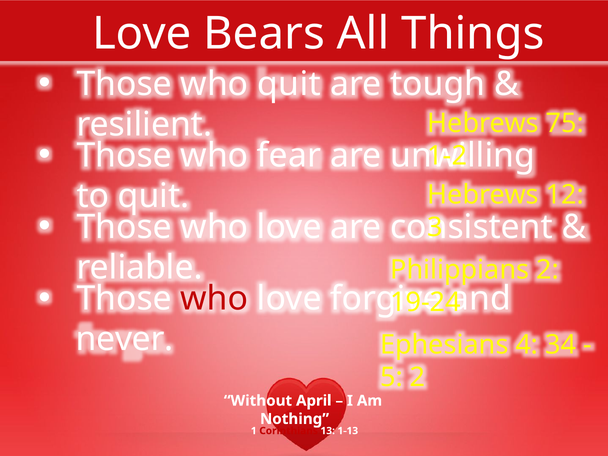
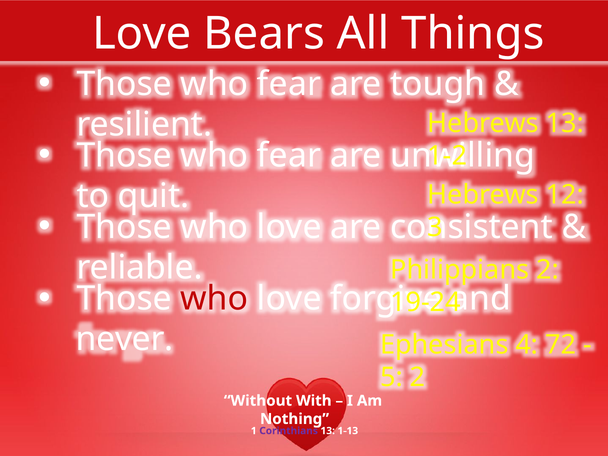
quit at (289, 84): quit -> fear
Hebrews 75: 75 -> 13
34: 34 -> 72
April: April -> With
Corinthians colour: red -> purple
